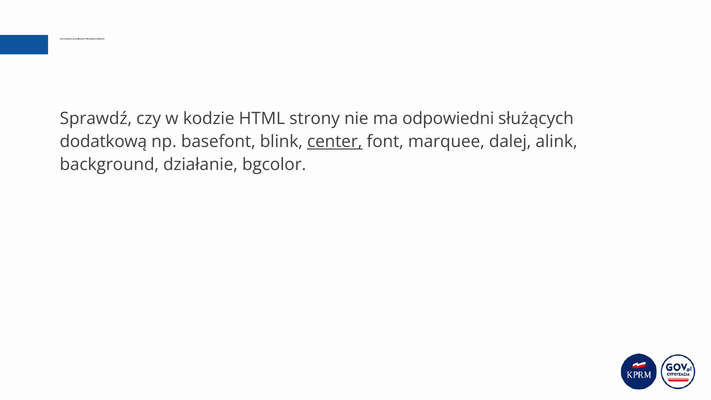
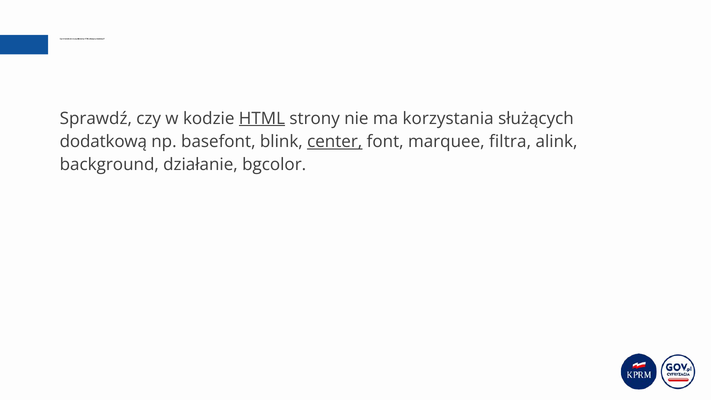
HTML at (262, 118) underline: none -> present
odpowiedni: odpowiedni -> korzystania
dalej: dalej -> filtra
